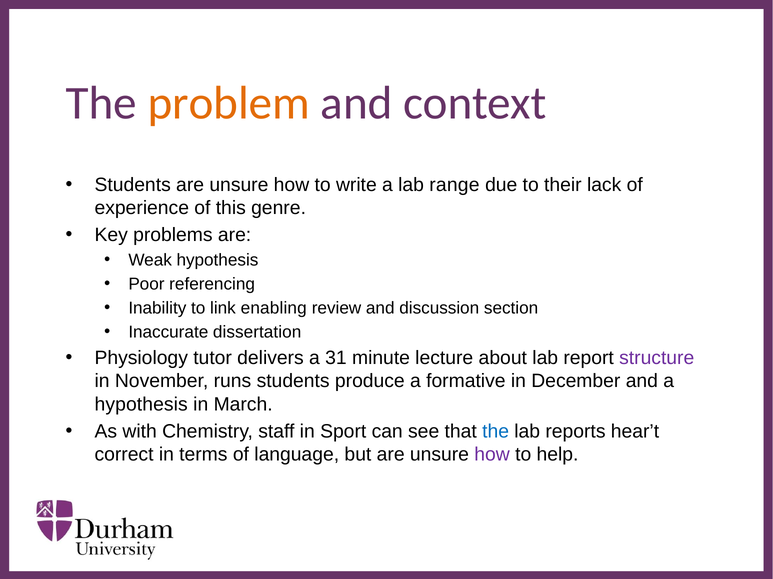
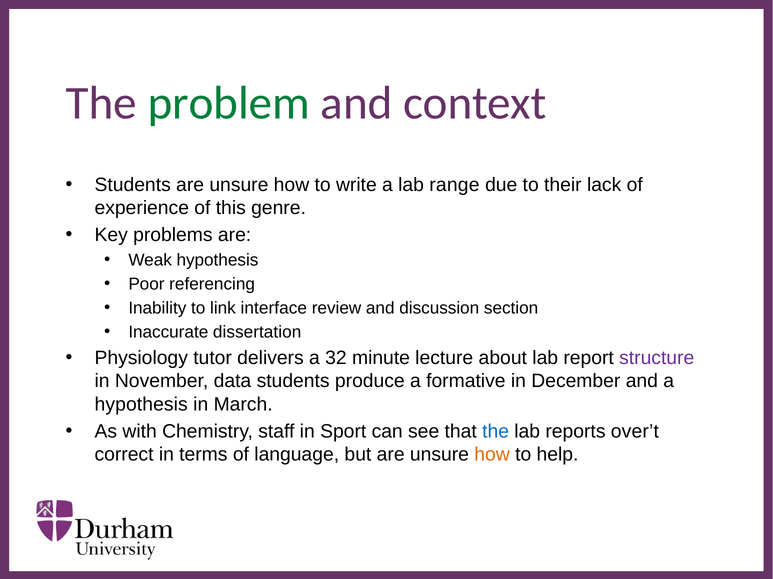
problem colour: orange -> green
enabling: enabling -> interface
31: 31 -> 32
runs: runs -> data
hear’t: hear’t -> over’t
how at (492, 455) colour: purple -> orange
